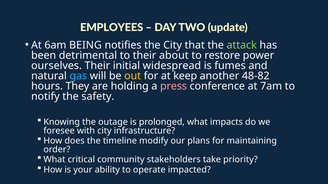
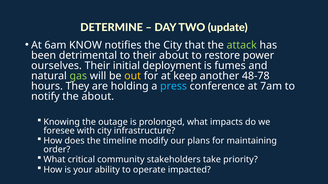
EMPLOYEES: EMPLOYEES -> DETERMINE
BEING: BEING -> KNOW
widespread: widespread -> deployment
gas colour: light blue -> light green
48-82: 48-82 -> 48-78
press colour: pink -> light blue
the safety: safety -> about
